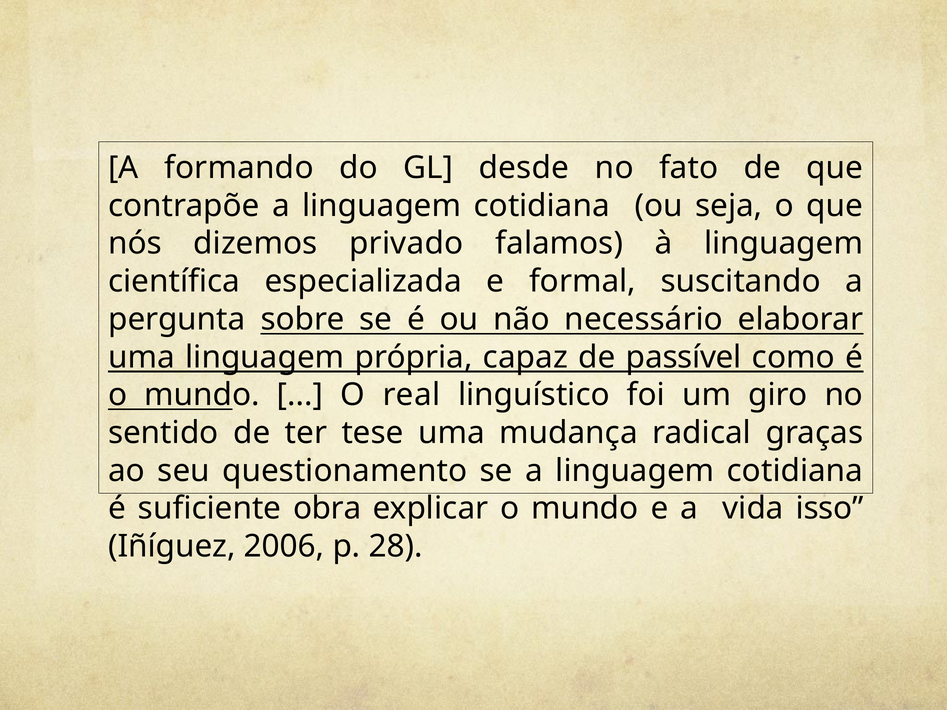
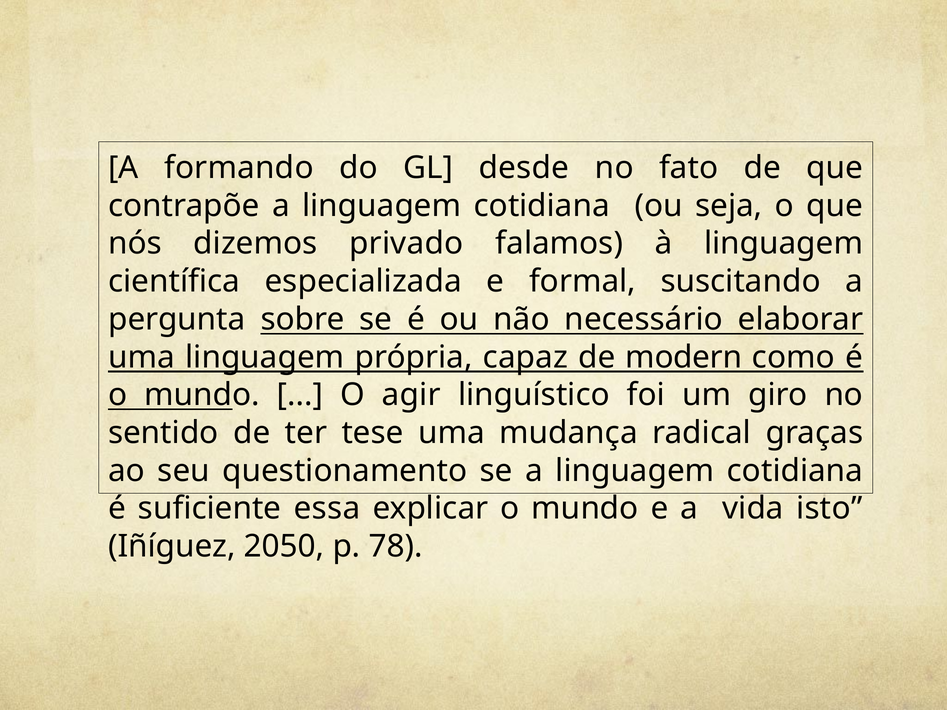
passível: passível -> modern
real: real -> agir
obra: obra -> essa
isso: isso -> isto
2006: 2006 -> 2050
28: 28 -> 78
